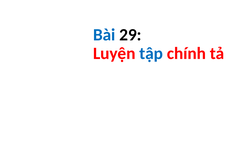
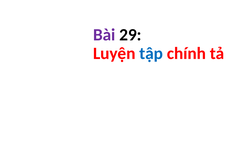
Bài colour: blue -> purple
